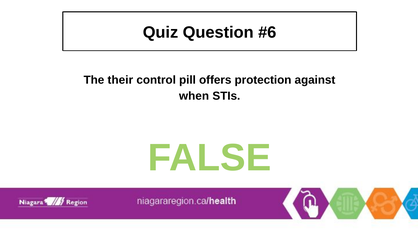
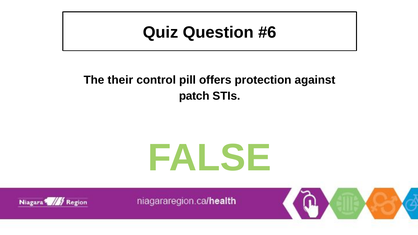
when: when -> patch
